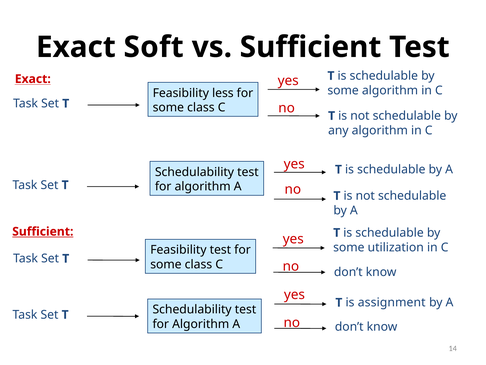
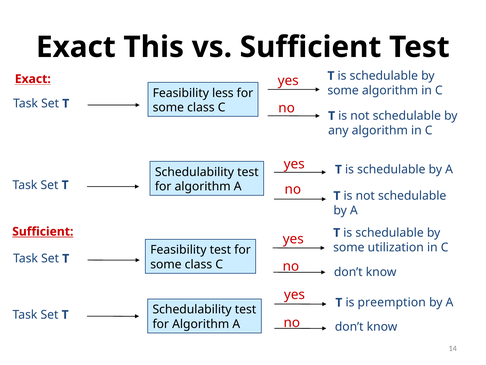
Soft: Soft -> This
assignment: assignment -> preemption
